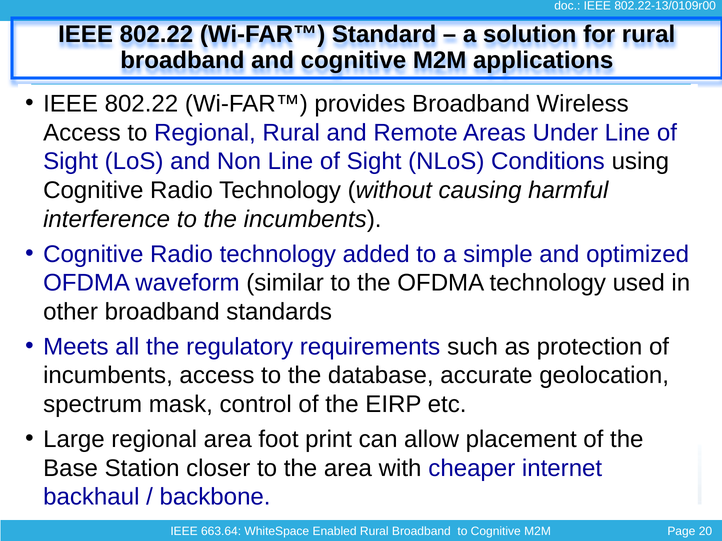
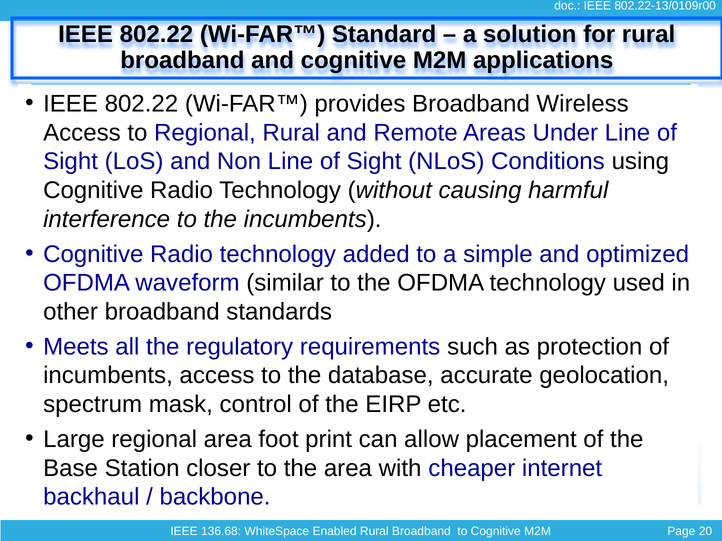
663.64: 663.64 -> 136.68
